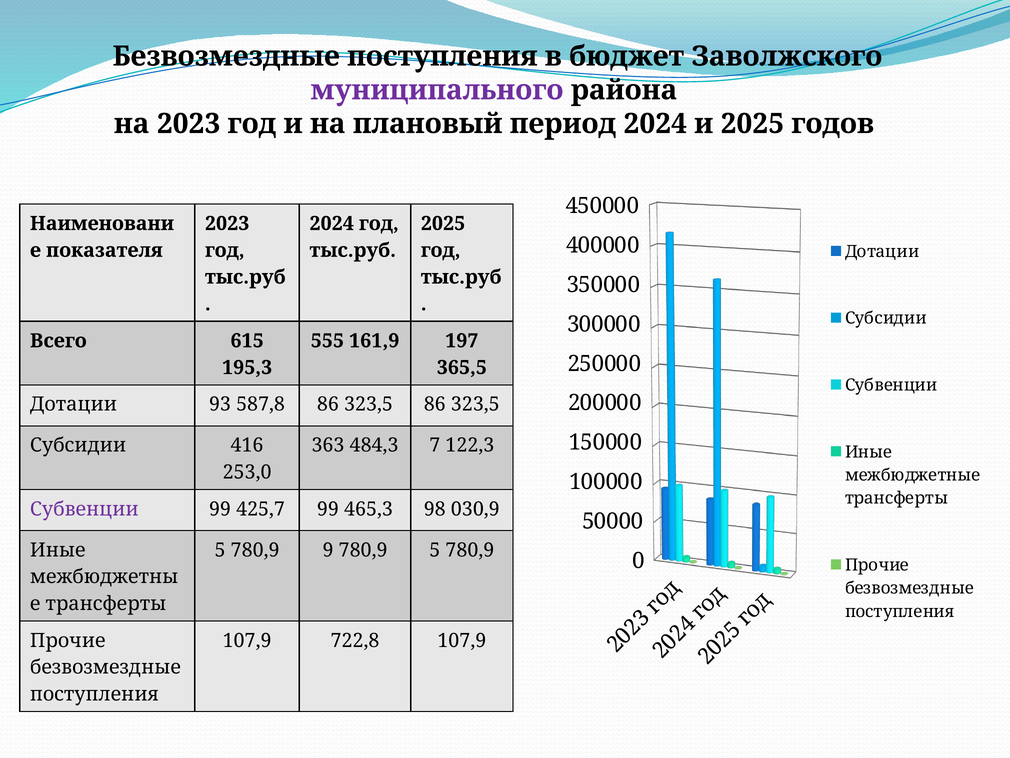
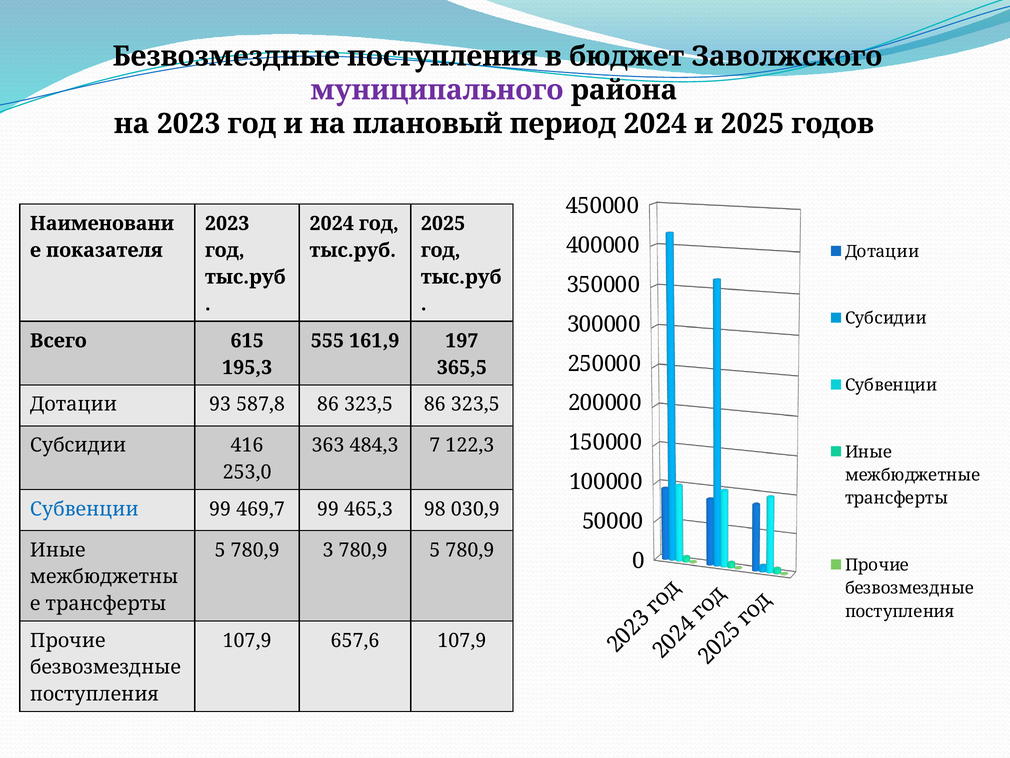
Субвенции at (84, 509) colour: purple -> blue
425,7: 425,7 -> 469,7
780,9 9: 9 -> 3
722,8: 722,8 -> 657,6
